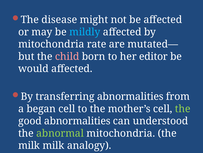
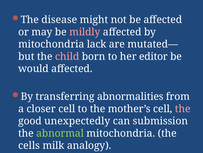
mildly colour: light blue -> pink
rate: rate -> lack
began: began -> closer
the at (183, 108) colour: light green -> pink
good abnormalities: abnormalities -> unexpectedly
understood: understood -> submission
milk at (29, 145): milk -> cells
